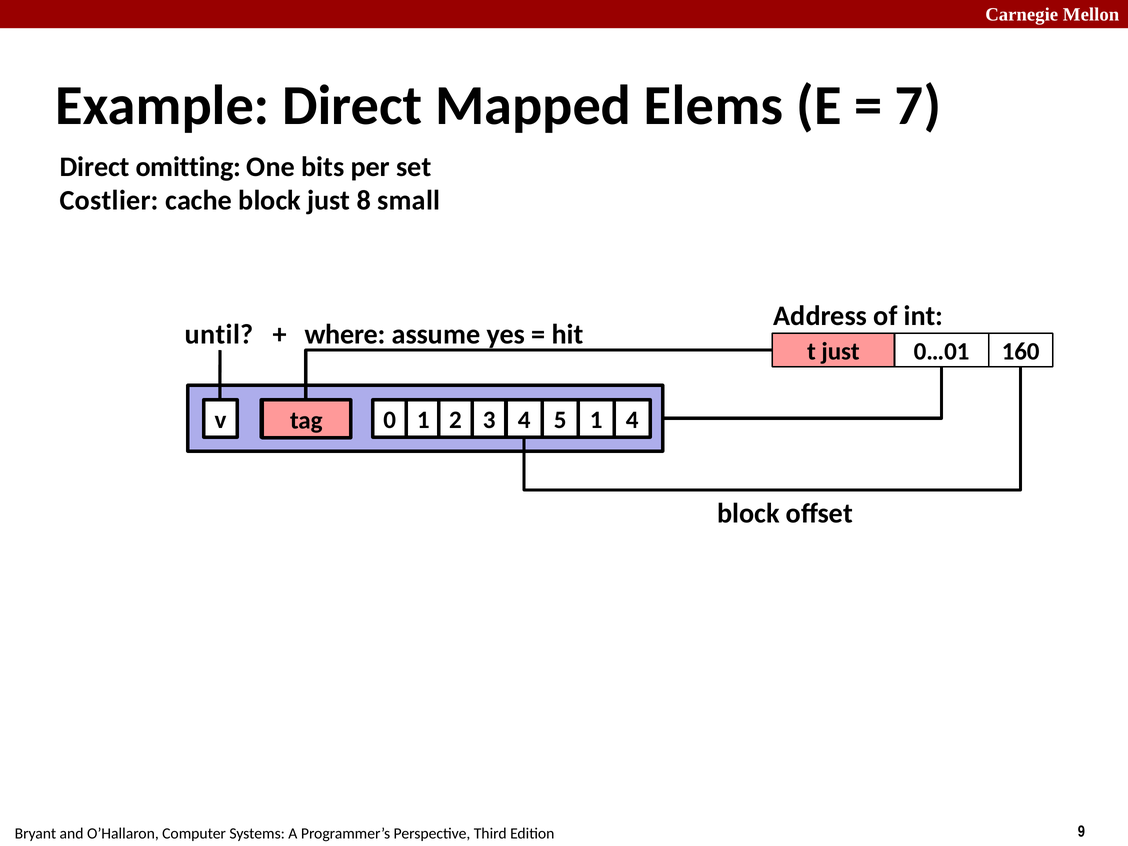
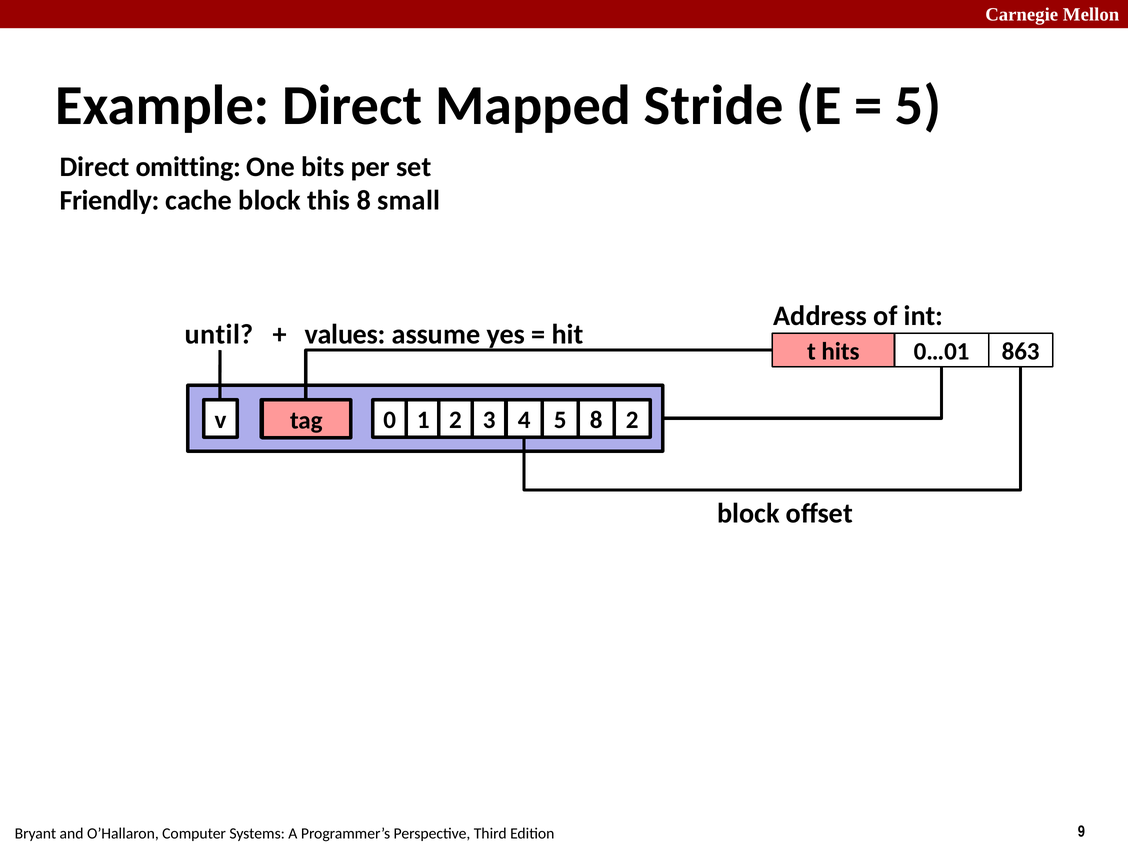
Elems: Elems -> Stride
7 at (918, 106): 7 -> 5
Costlier: Costlier -> Friendly
block just: just -> this
where: where -> values
t just: just -> hits
160: 160 -> 863
3 1: 1 -> 8
2 4: 4 -> 2
